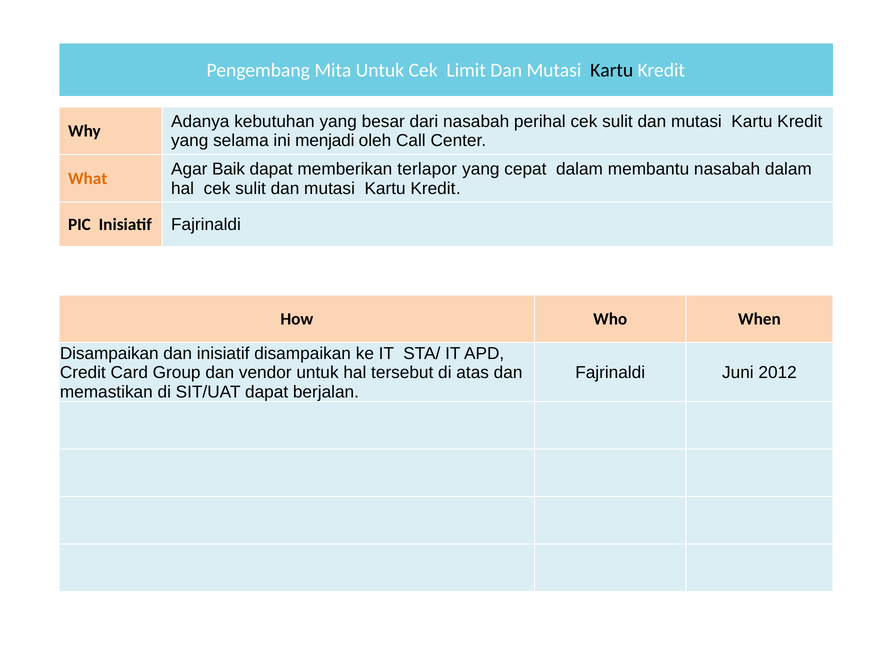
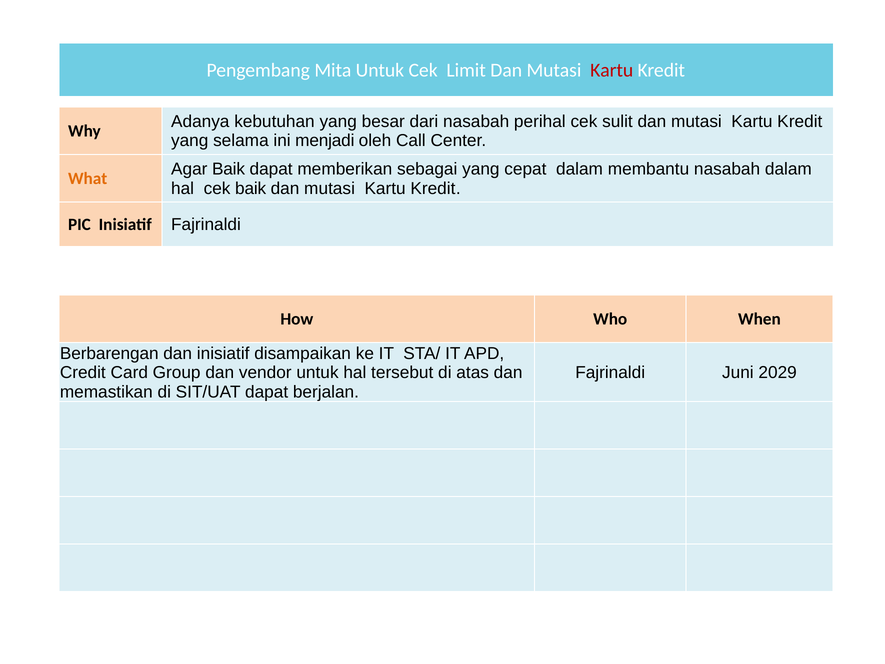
Kartu at (612, 70) colour: black -> red
terlapor: terlapor -> sebagai
hal cek sulit: sulit -> baik
Disampaikan at (109, 353): Disampaikan -> Berbarengan
2012: 2012 -> 2029
